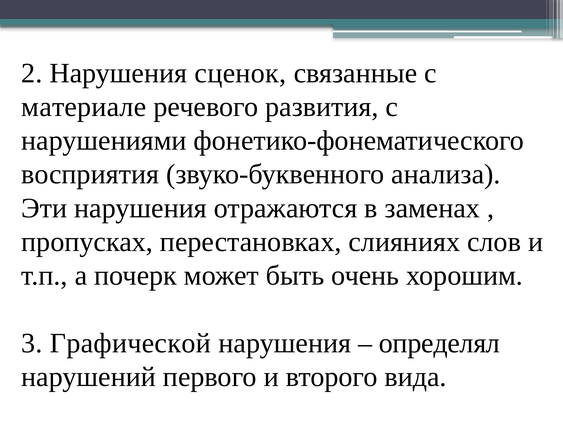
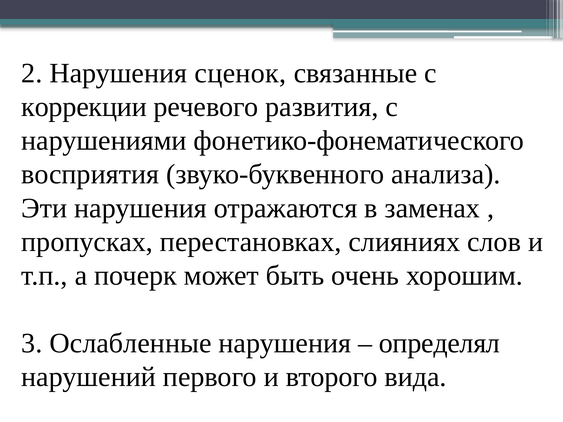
материале: материале -> коррекции
Графической: Графической -> Ослабленные
